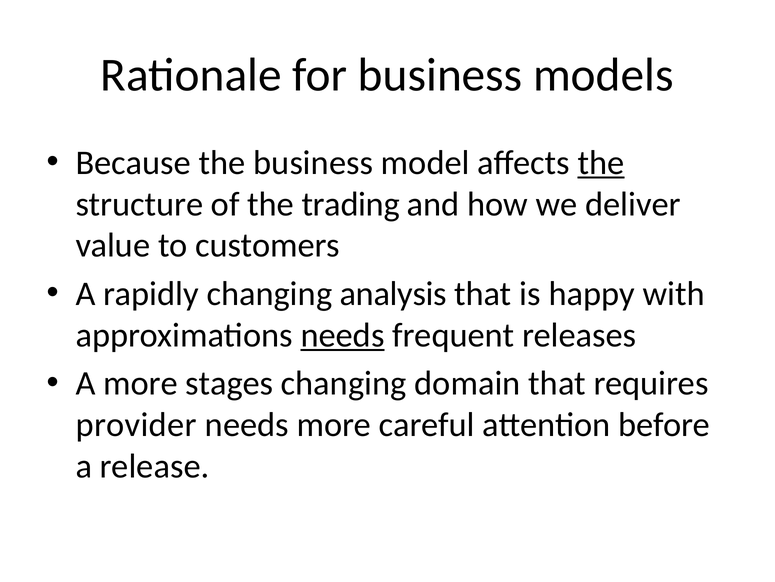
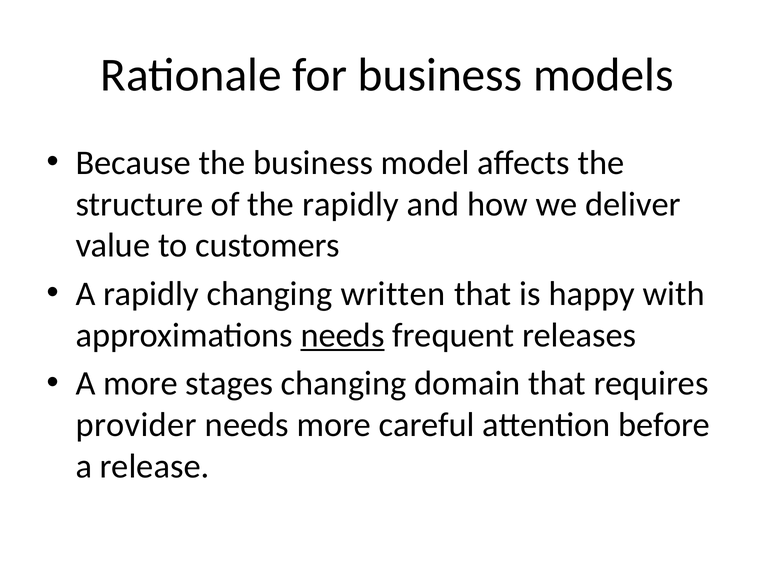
the at (601, 163) underline: present -> none
the trading: trading -> rapidly
analysis: analysis -> written
